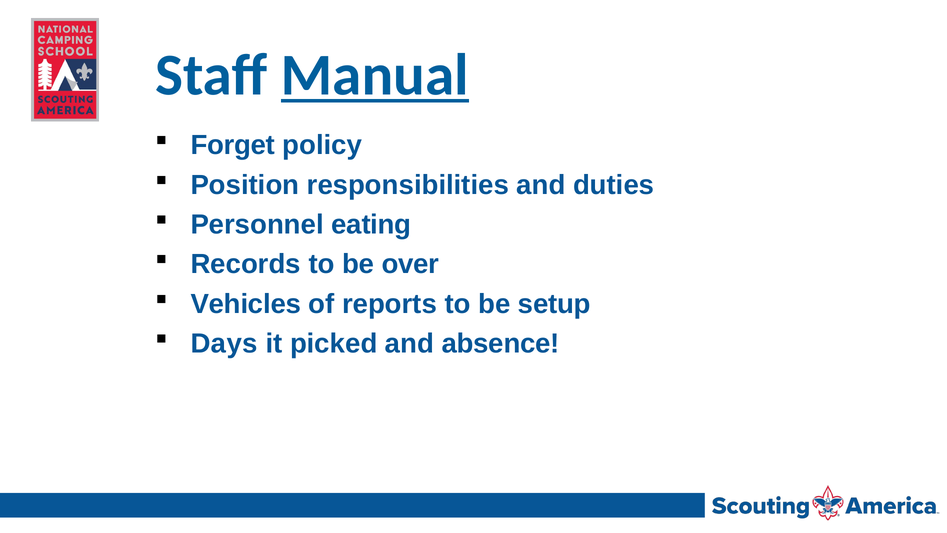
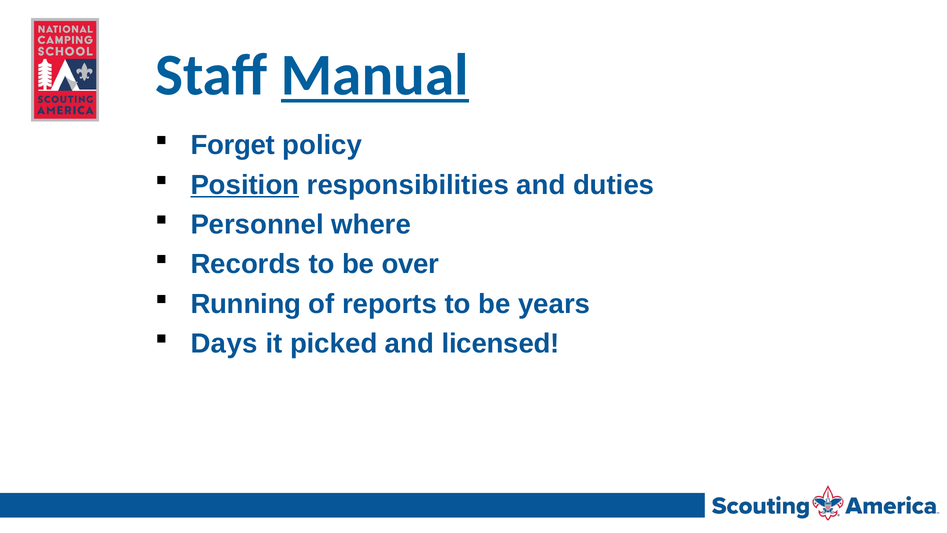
Position underline: none -> present
eating: eating -> where
Vehicles: Vehicles -> Running
setup: setup -> years
absence: absence -> licensed
